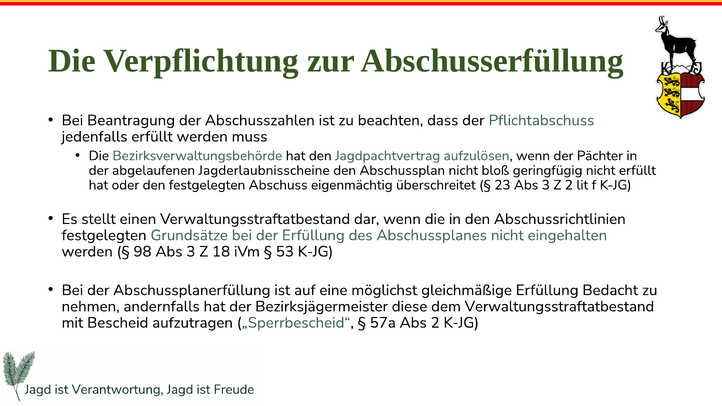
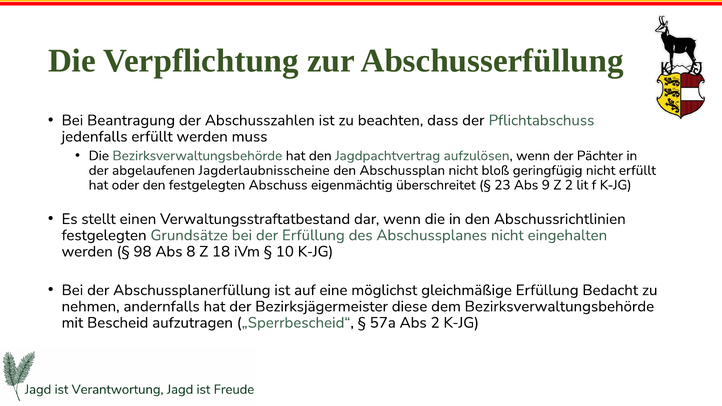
23 Abs 3: 3 -> 9
98 Abs 3: 3 -> 8
53: 53 -> 10
dem Verwaltungsstraftatbestand: Verwaltungsstraftatbestand -> Bezirksverwaltungsbehörde
